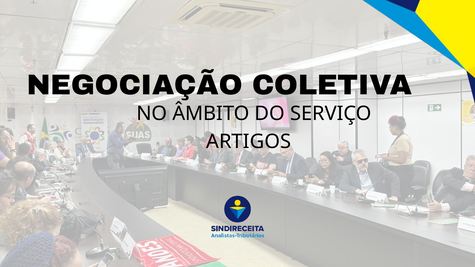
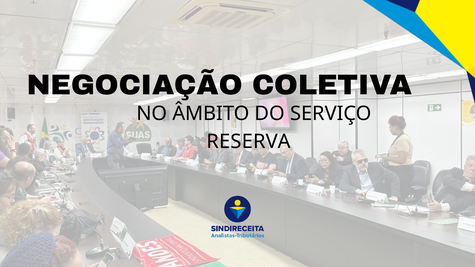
ARTIGOS: ARTIGOS -> RESERVA
